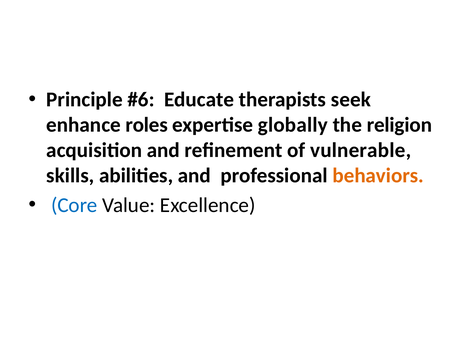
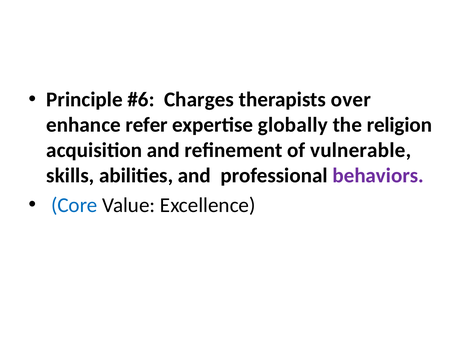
Educate: Educate -> Charges
seek: seek -> over
roles: roles -> refer
behaviors colour: orange -> purple
